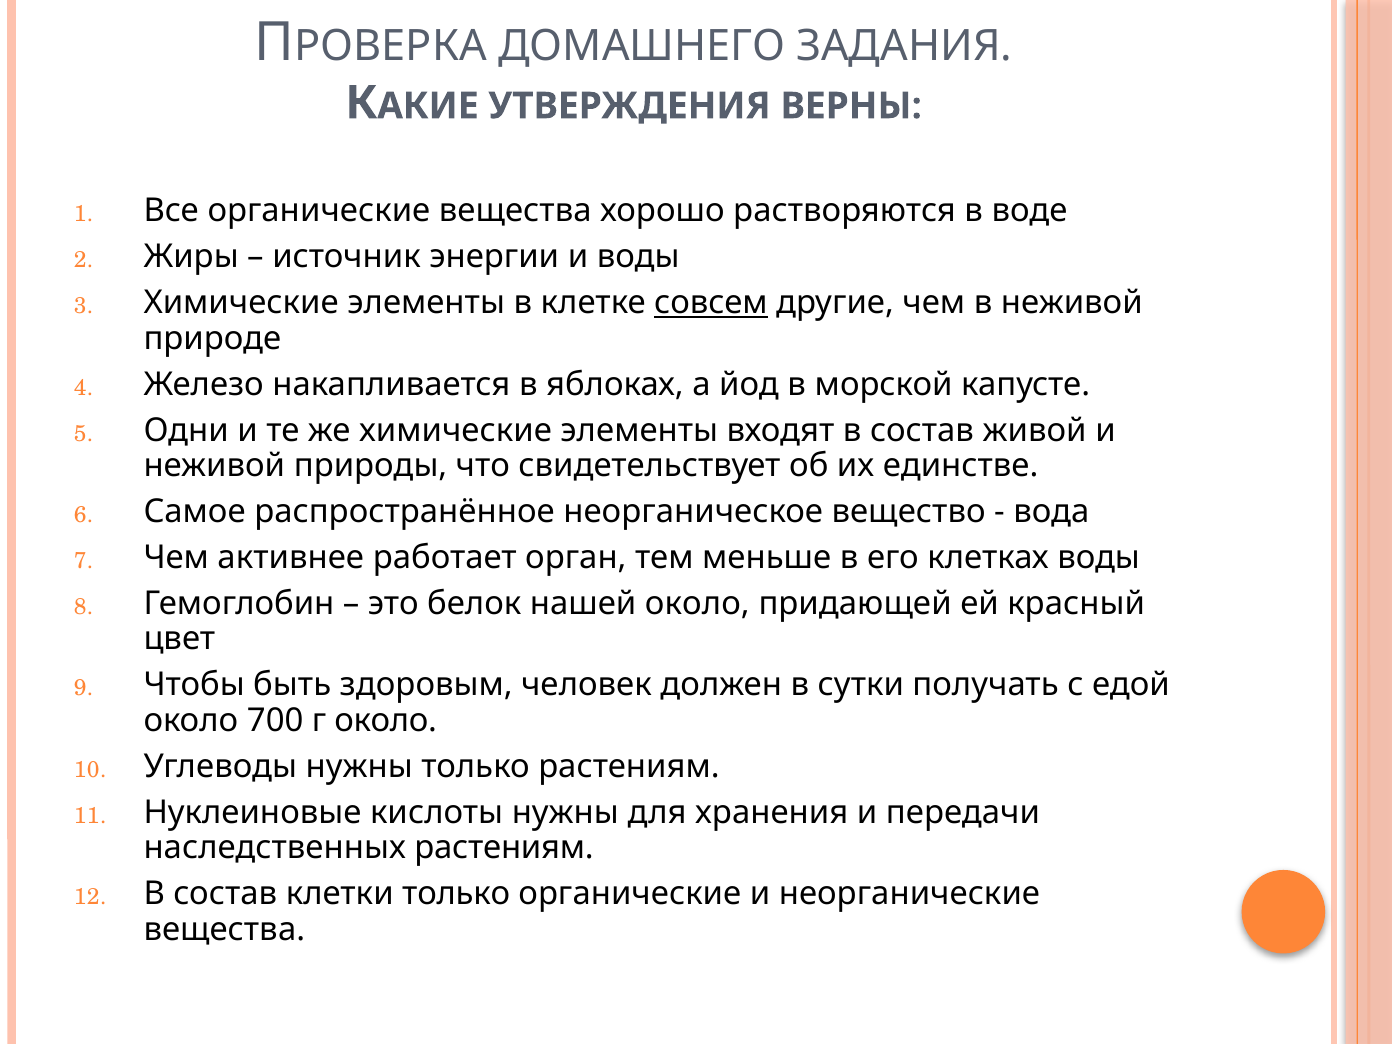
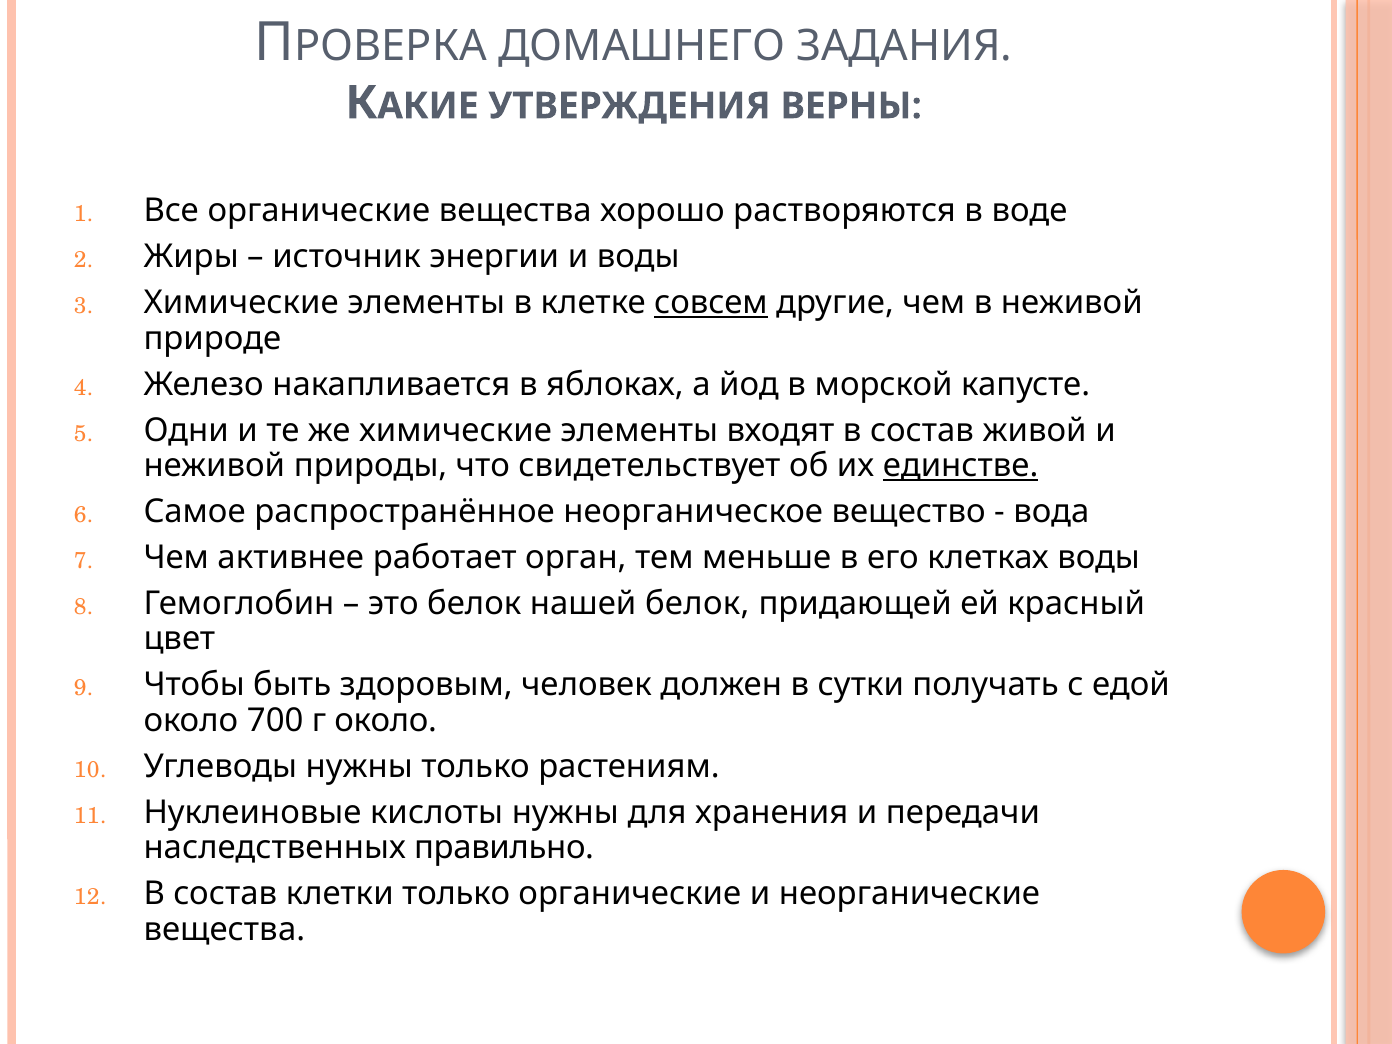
единстве underline: none -> present
нашей около: около -> белок
наследственных растениям: растениям -> правильно
